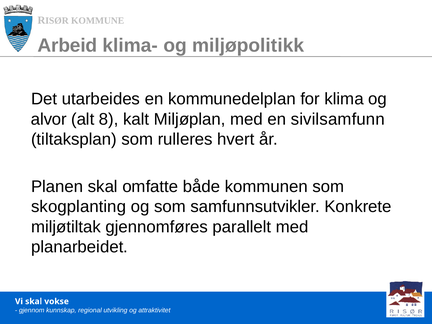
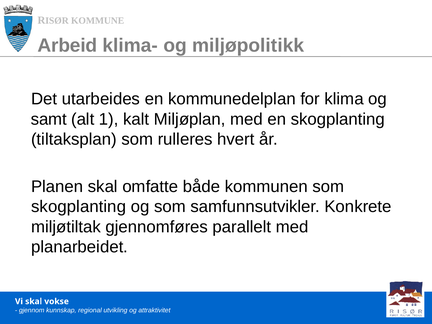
alvor: alvor -> samt
8: 8 -> 1
en sivilsamfunn: sivilsamfunn -> skogplanting
